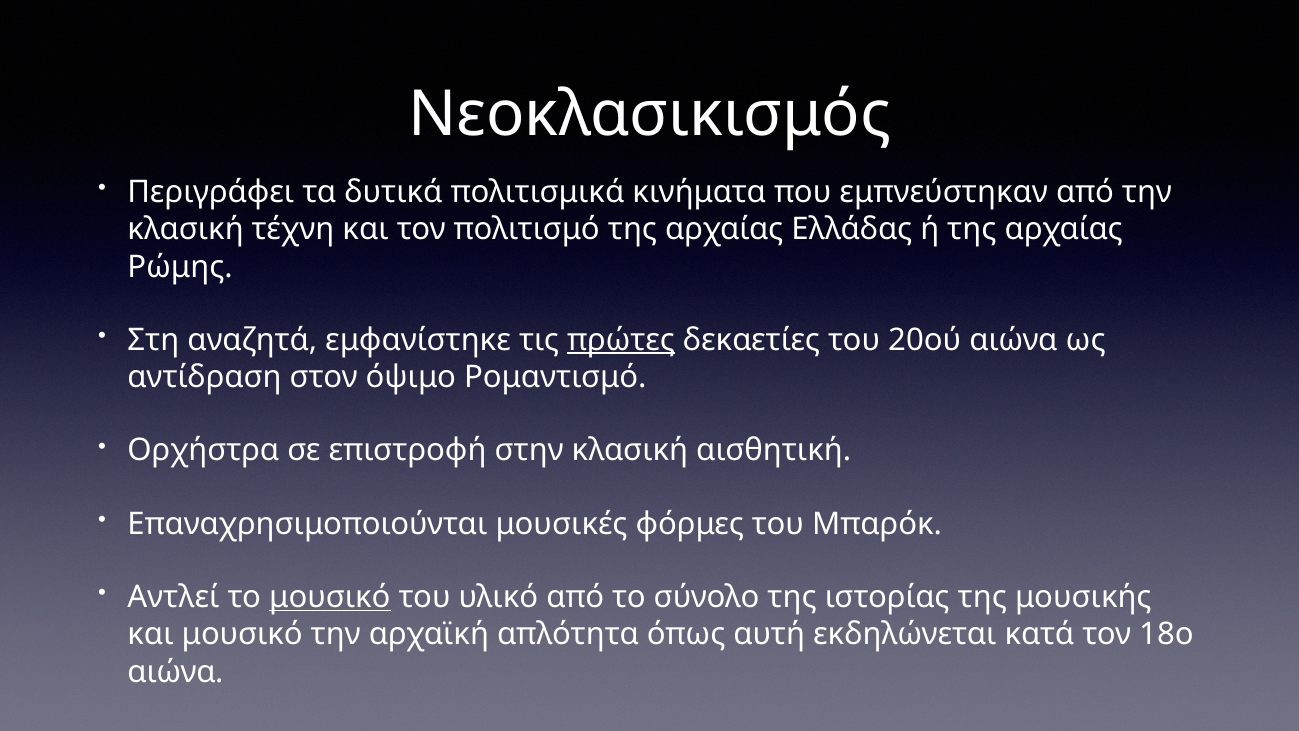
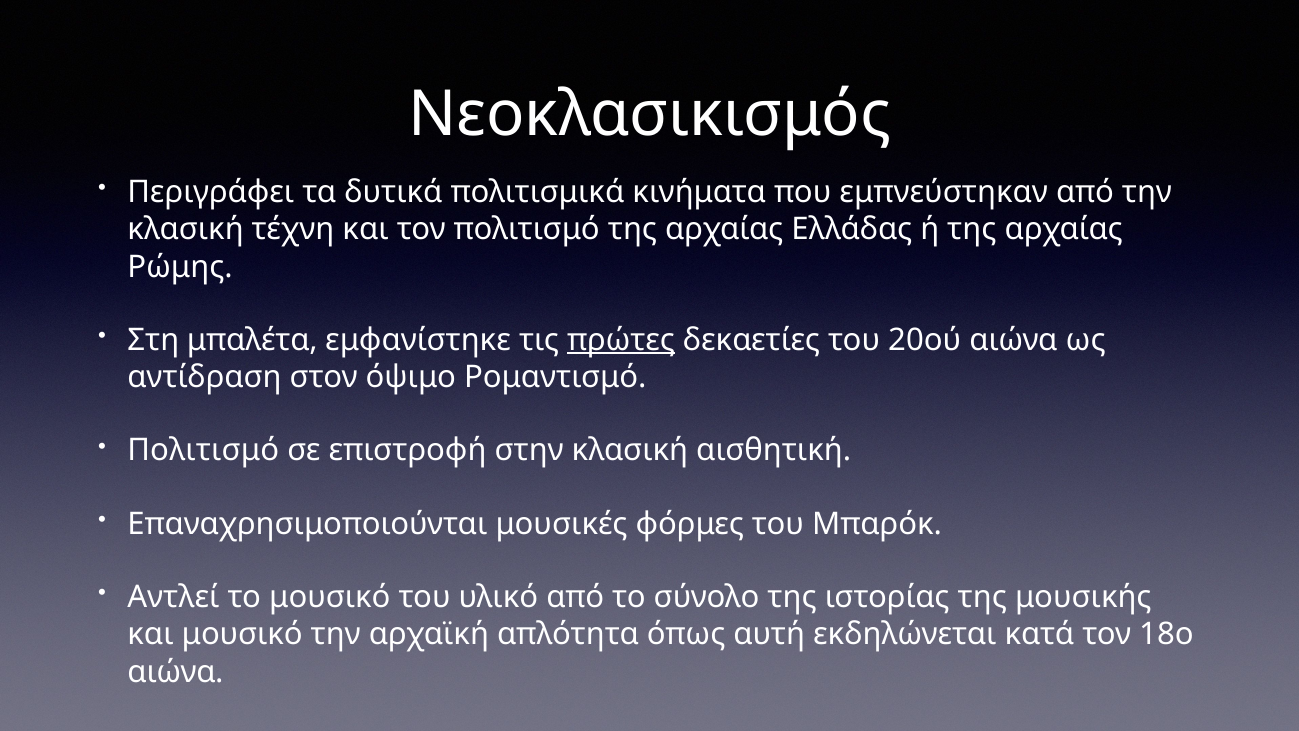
αναζητά: αναζητά -> μπαλέτα
Ορχήστρα at (203, 450): Ορχήστρα -> Πολιτισμό
μουσικό at (330, 597) underline: present -> none
